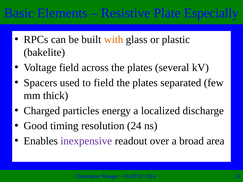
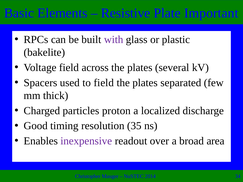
Especially: Especially -> Important
with colour: orange -> purple
energy: energy -> proton
24: 24 -> 35
